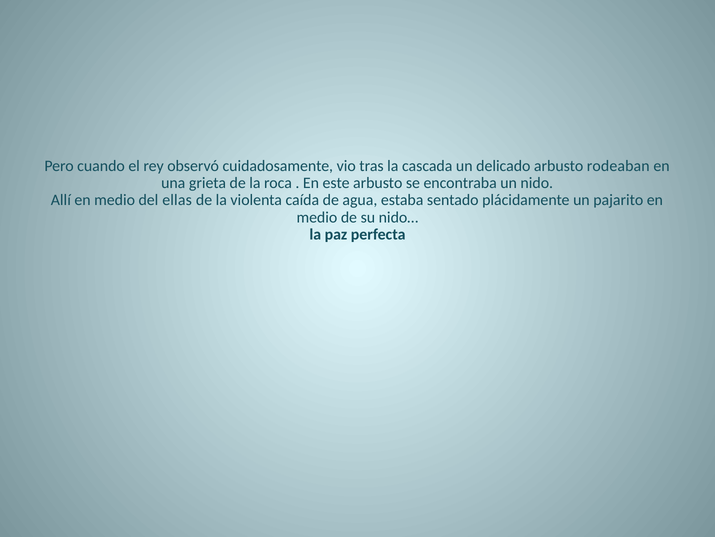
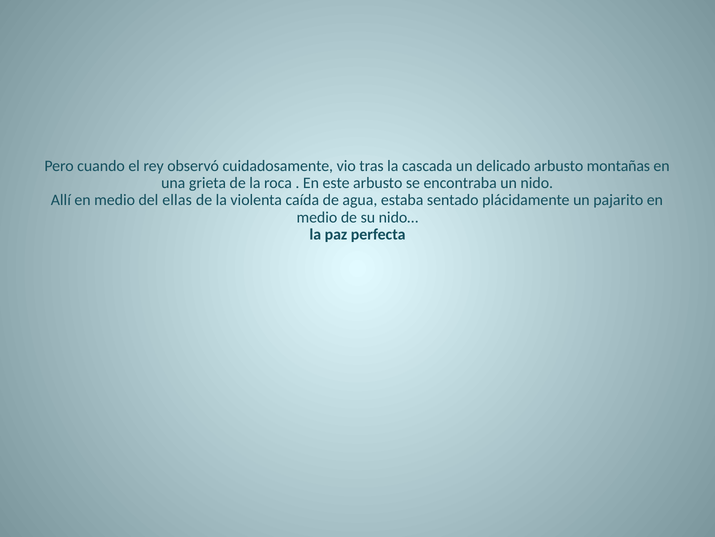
rodeaban: rodeaban -> montañas
